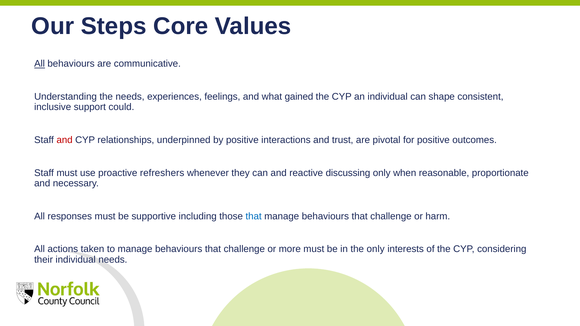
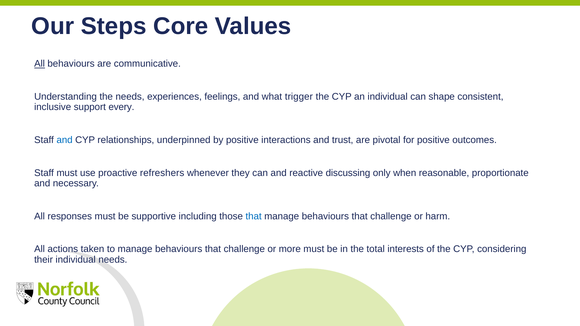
gained: gained -> trigger
could: could -> every
and at (65, 140) colour: red -> blue
the only: only -> total
